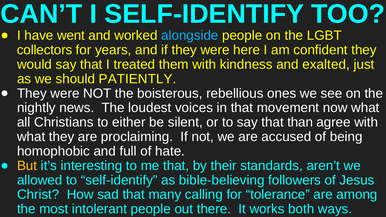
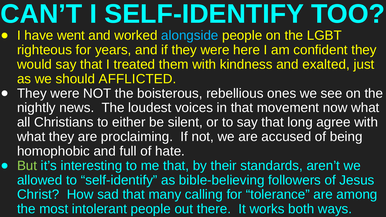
collectors: collectors -> righteous
PATIENTLY: PATIENTLY -> AFFLICTED
than: than -> long
But colour: yellow -> light green
